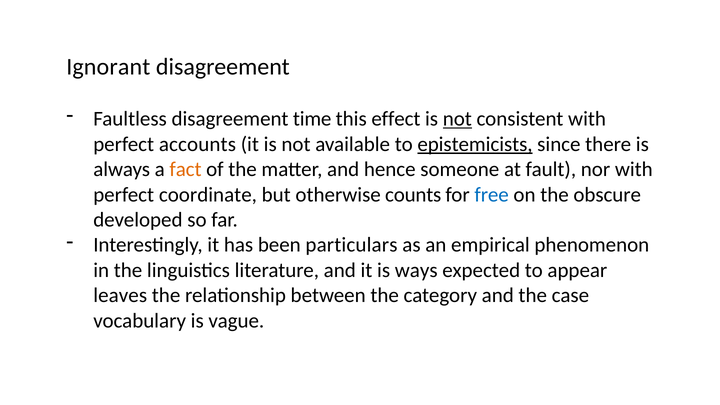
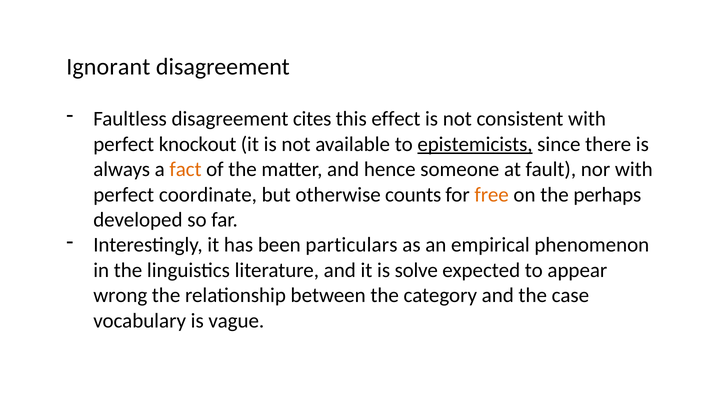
time: time -> cites
not at (457, 119) underline: present -> none
accounts: accounts -> knockout
free colour: blue -> orange
obscure: obscure -> perhaps
ways: ways -> solve
leaves: leaves -> wrong
